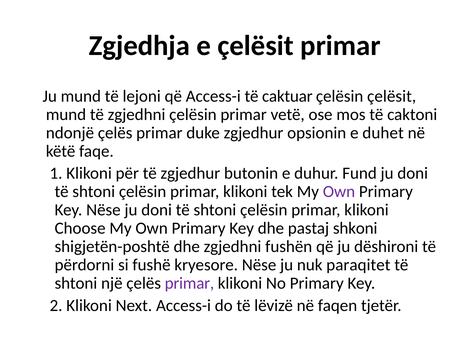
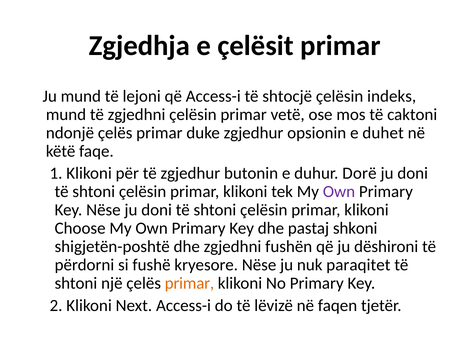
caktuar: caktuar -> shtocjë
çelësin çelësit: çelësit -> indeks
Fund: Fund -> Dorë
primar at (189, 283) colour: purple -> orange
